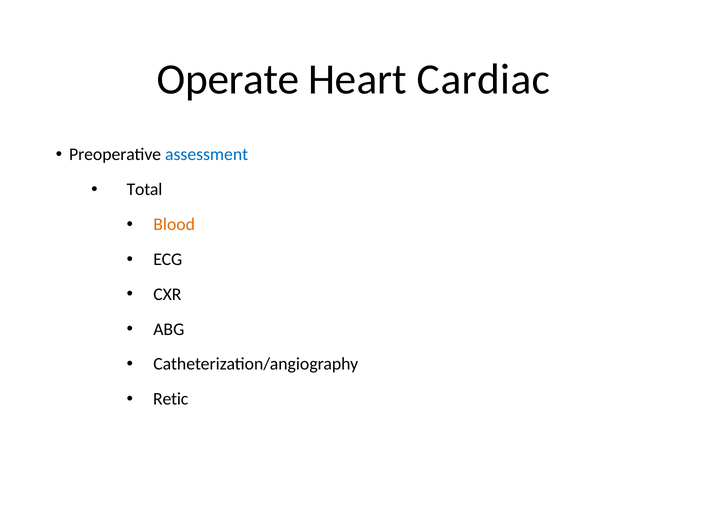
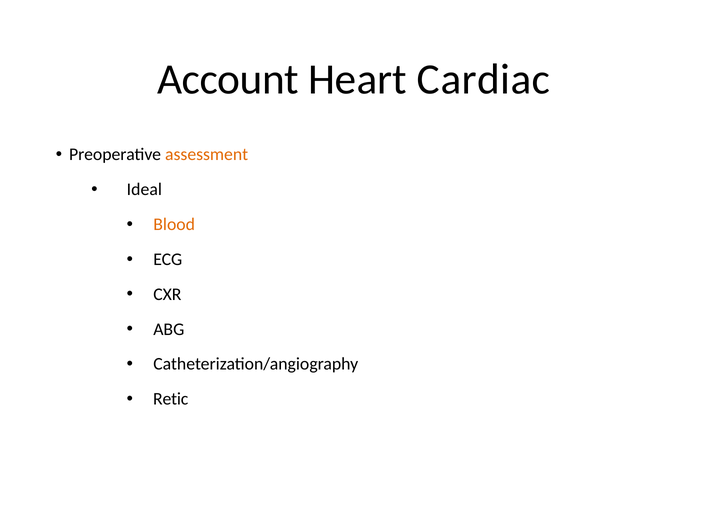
Operate: Operate -> Account
assessment colour: blue -> orange
Total: Total -> Ideal
